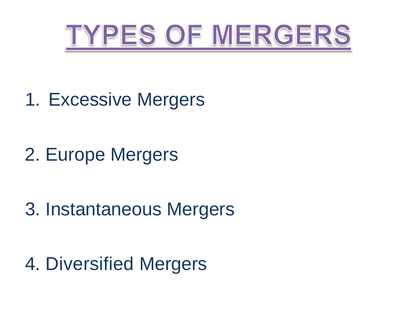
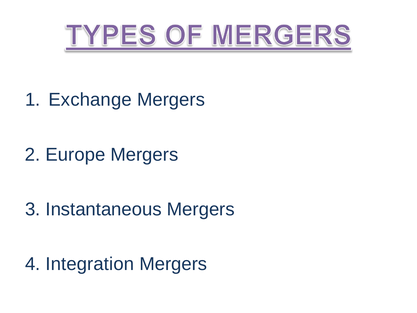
Excessive: Excessive -> Exchange
Diversified: Diversified -> Integration
